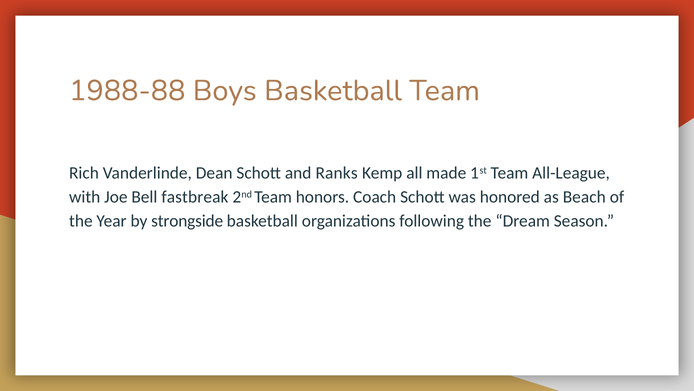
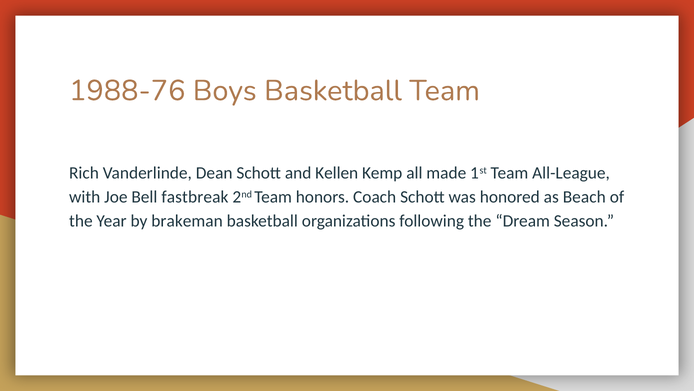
1988-88: 1988-88 -> 1988-76
Ranks: Ranks -> Kellen
strongside: strongside -> brakeman
